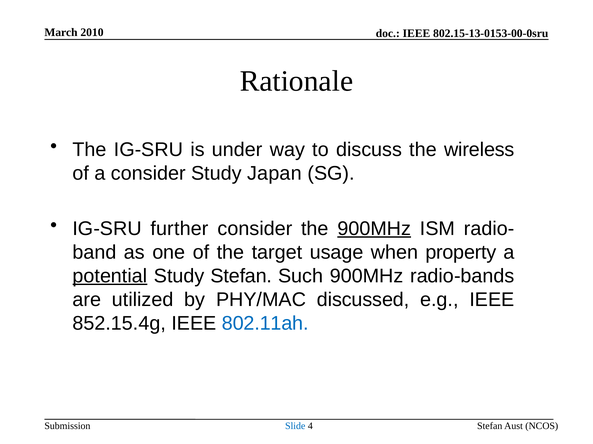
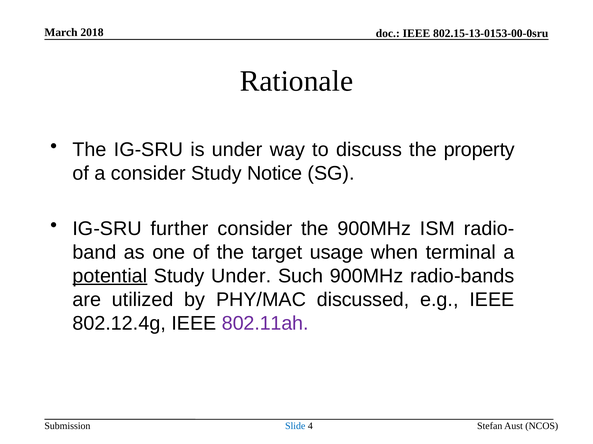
2010: 2010 -> 2018
wireless: wireless -> property
Japan: Japan -> Notice
900MHz at (374, 229) underline: present -> none
property: property -> terminal
Study Stefan: Stefan -> Under
852.15.4g: 852.15.4g -> 802.12.4g
802.11ah colour: blue -> purple
